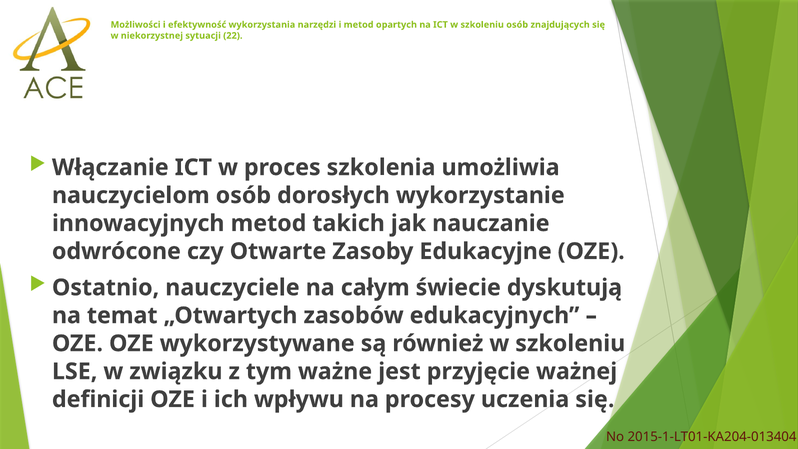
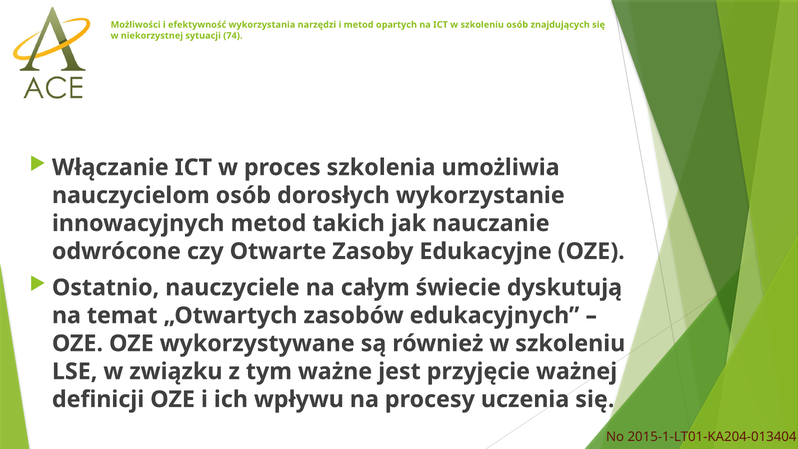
22: 22 -> 74
